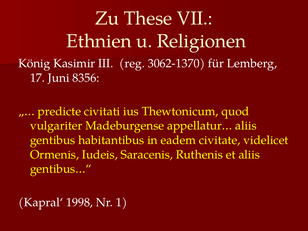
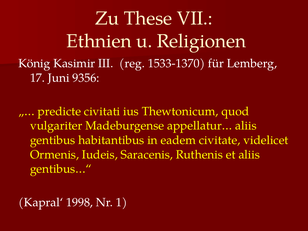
3062-1370: 3062-1370 -> 1533-1370
8356: 8356 -> 9356
